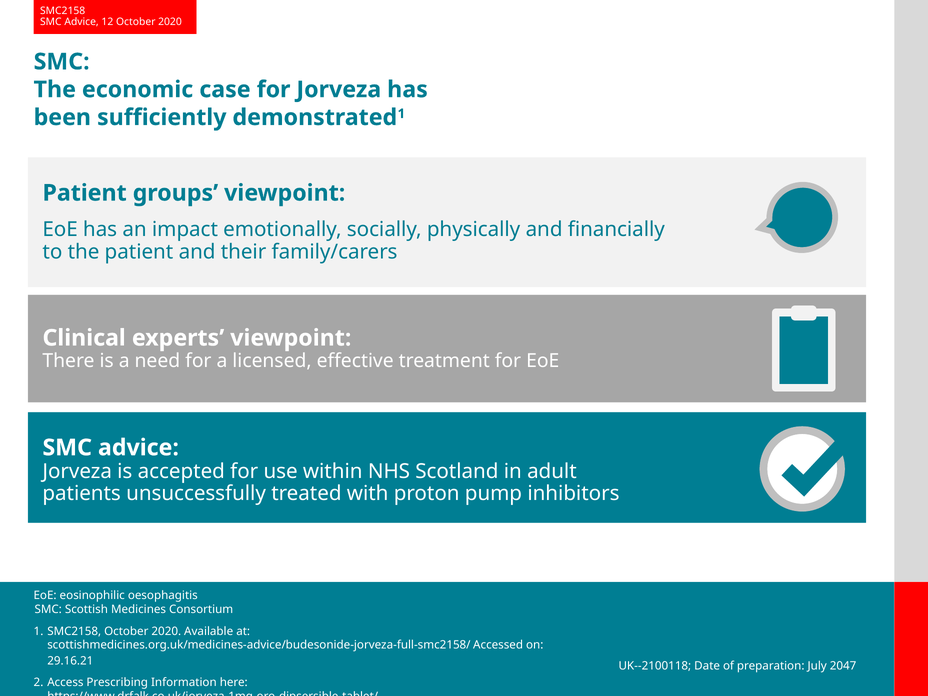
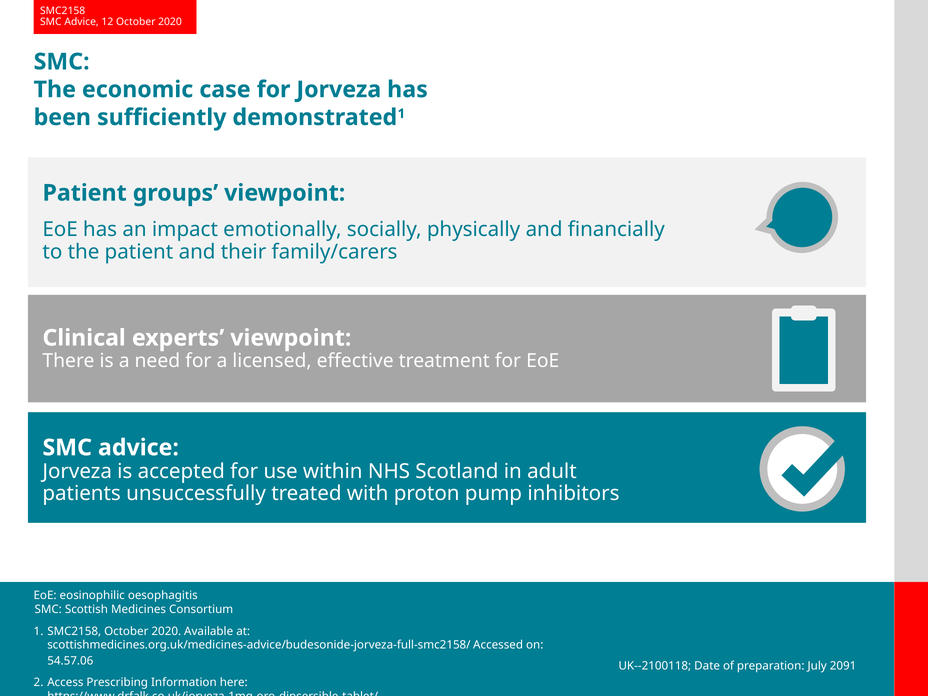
29.16.21: 29.16.21 -> 54.57.06
2047: 2047 -> 2091
